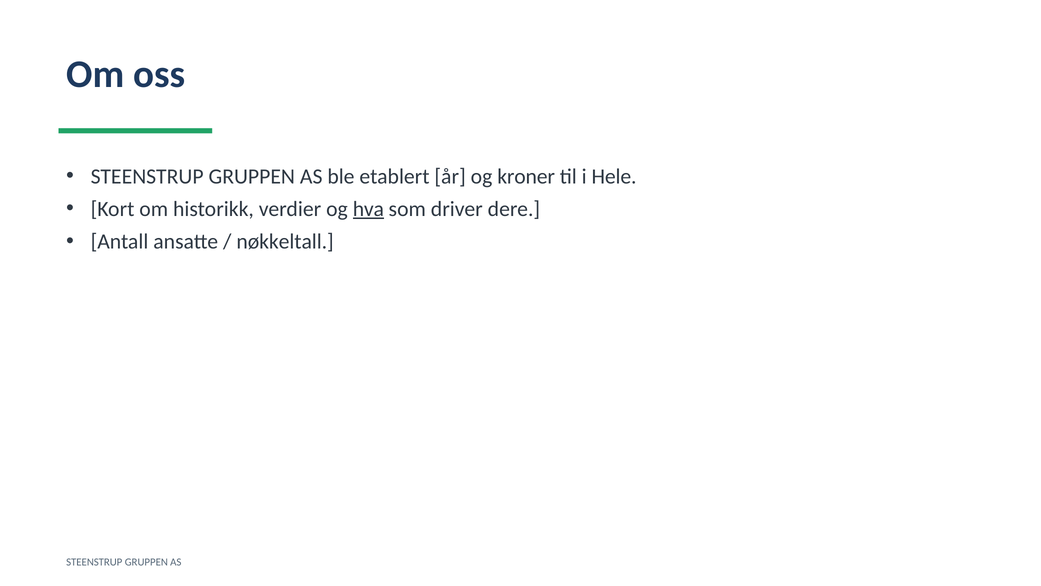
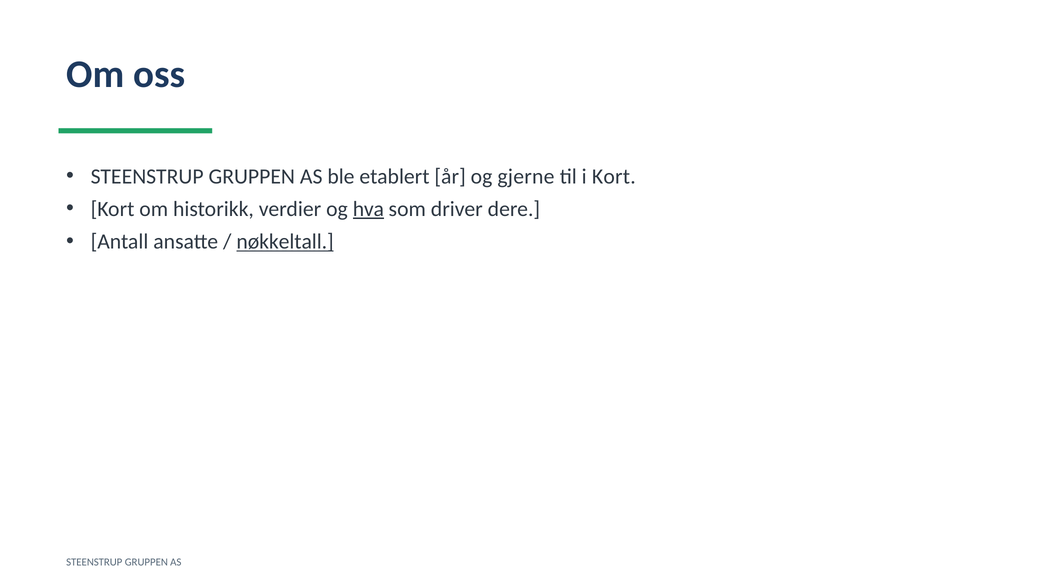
kroner: kroner -> gjerne
i Hele: Hele -> Kort
nøkkeltall underline: none -> present
